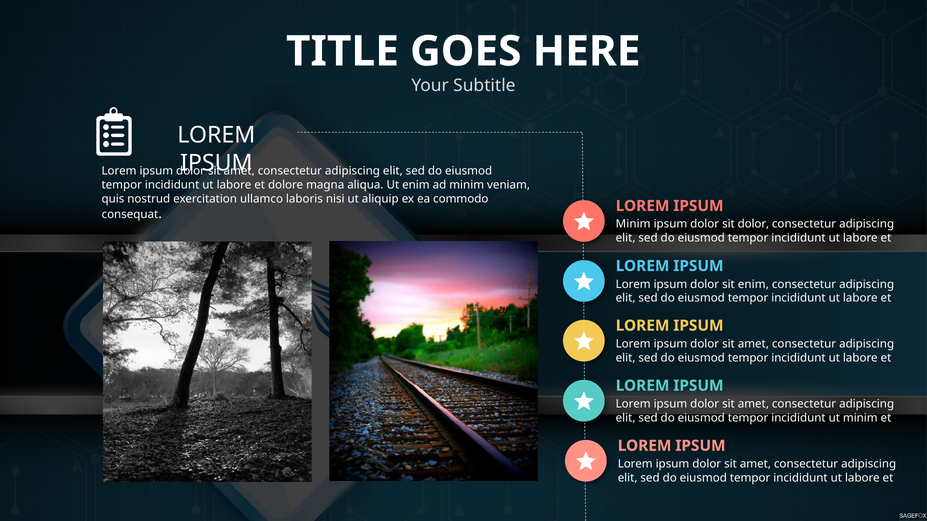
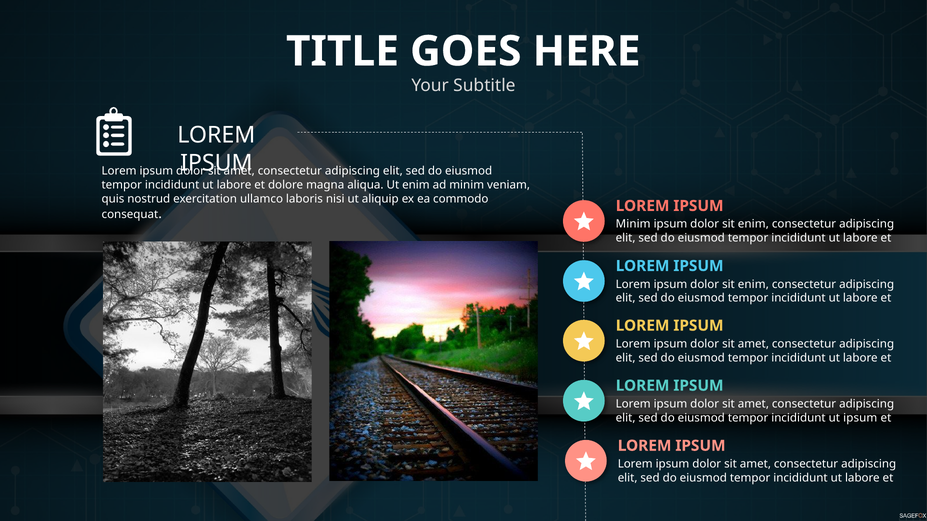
dolor at (753, 224): dolor -> enim
ut minim: minim -> ipsum
